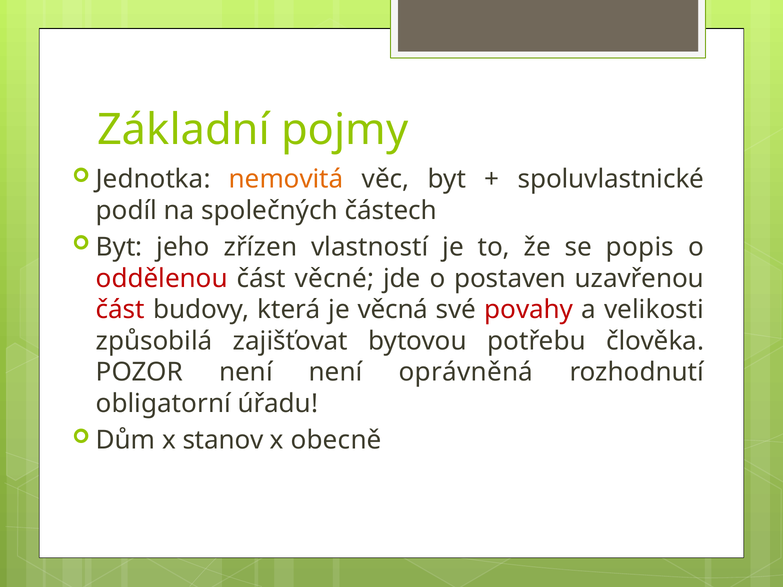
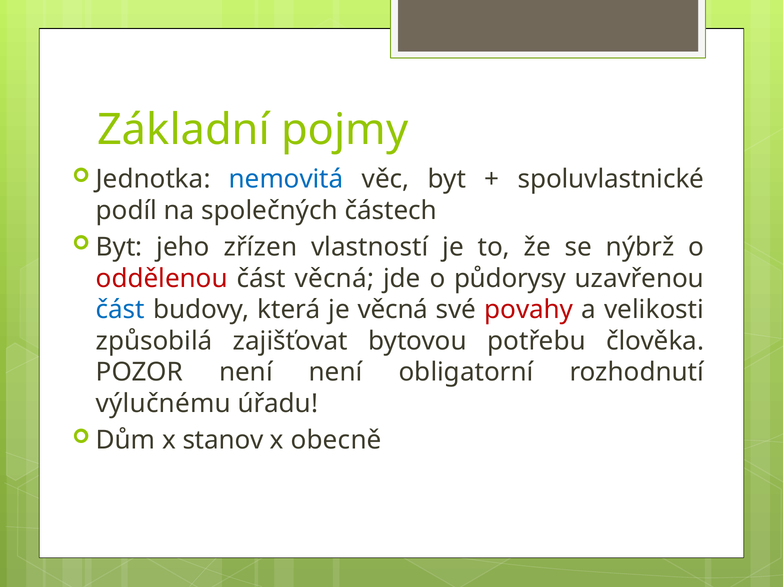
nemovitá colour: orange -> blue
popis: popis -> nýbrž
část věcné: věcné -> věcná
postaven: postaven -> půdorysy
část at (120, 310) colour: red -> blue
oprávněná: oprávněná -> obligatorní
obligatorní: obligatorní -> výlučnému
